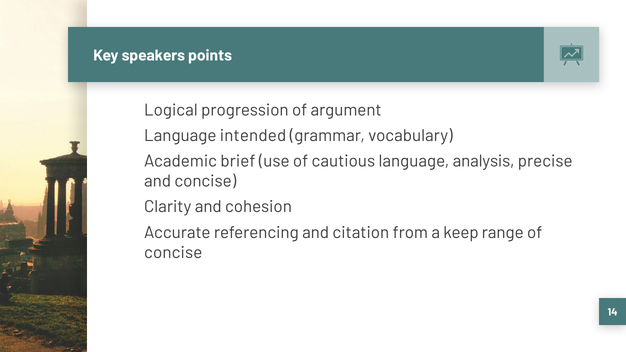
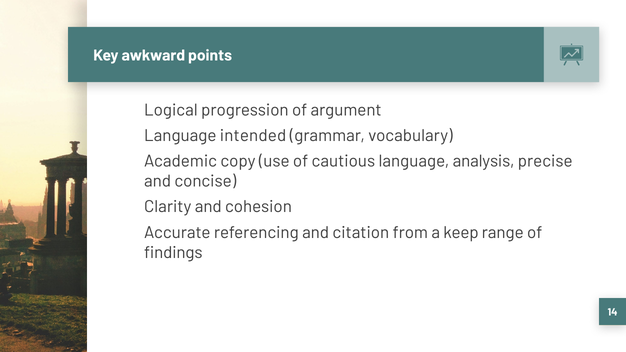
speakers: speakers -> awkward
brief: brief -> copy
concise at (173, 253): concise -> findings
